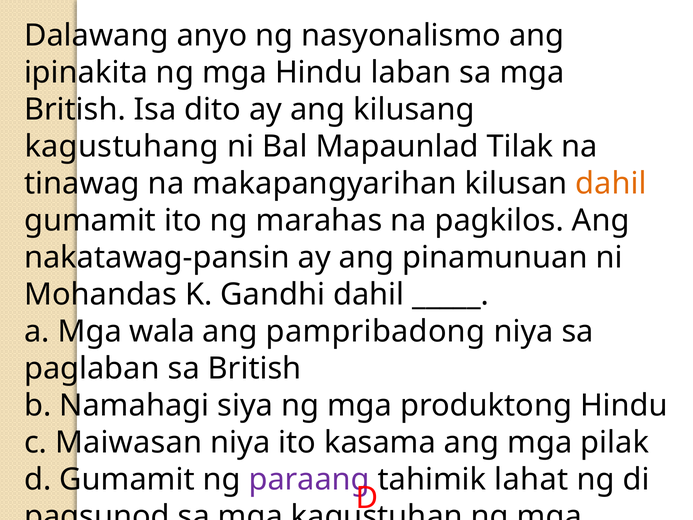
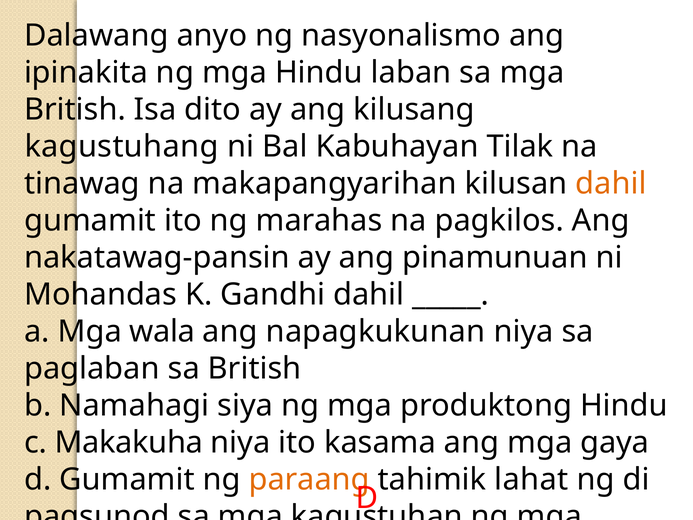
Mapaunlad: Mapaunlad -> Kabuhayan
pampribadong: pampribadong -> napagkukunan
Maiwasan: Maiwasan -> Makakuha
pilak: pilak -> gaya
paraang colour: purple -> orange
